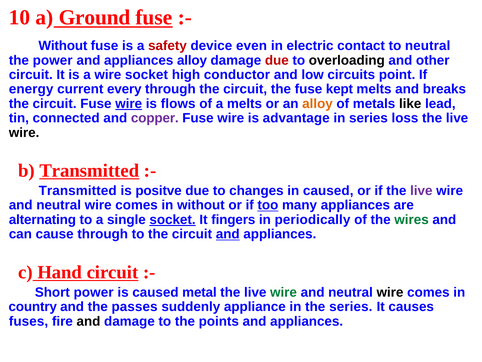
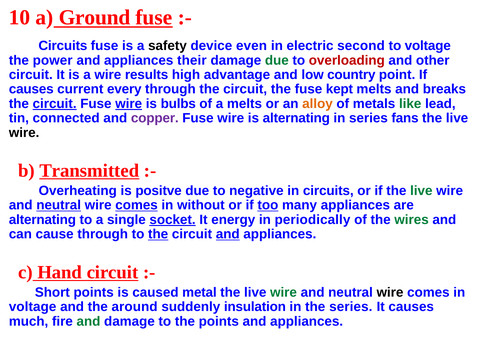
Without at (63, 46): Without -> Circuits
safety colour: red -> black
contact: contact -> second
to neutral: neutral -> voltage
appliances alloy: alloy -> their
due at (277, 60) colour: red -> green
overloading colour: black -> red
wire socket: socket -> results
conductor: conductor -> advantage
circuits: circuits -> country
energy at (31, 89): energy -> causes
circuit at (55, 104) underline: none -> present
flows: flows -> bulbs
like colour: black -> green
is advantage: advantage -> alternating
loss: loss -> fans
Transmitted at (78, 190): Transmitted -> Overheating
changes: changes -> negative
in caused: caused -> circuits
live at (421, 190) colour: purple -> green
neutral at (59, 205) underline: none -> present
comes at (137, 205) underline: none -> present
fingers: fingers -> energy
the at (158, 234) underline: none -> present
Short power: power -> points
country at (33, 306): country -> voltage
passes: passes -> around
appliance: appliance -> insulation
fuses: fuses -> much
and at (88, 321) colour: black -> green
